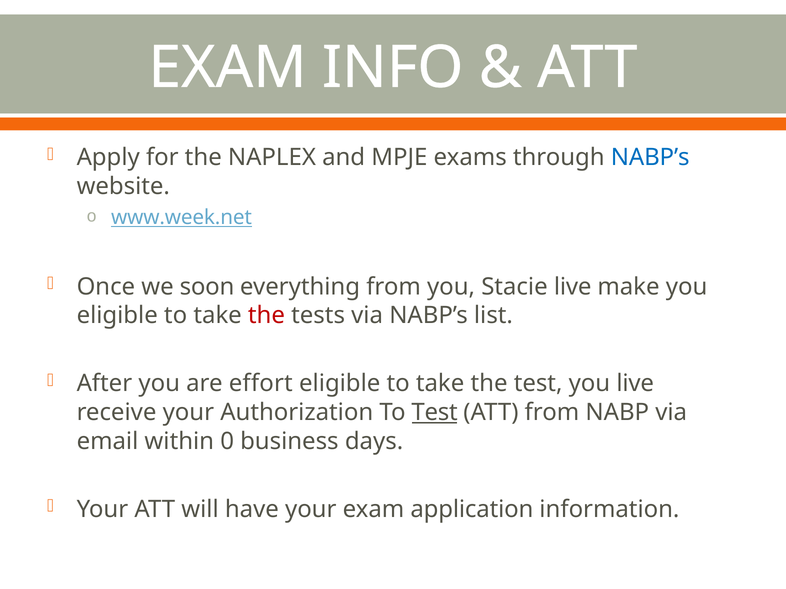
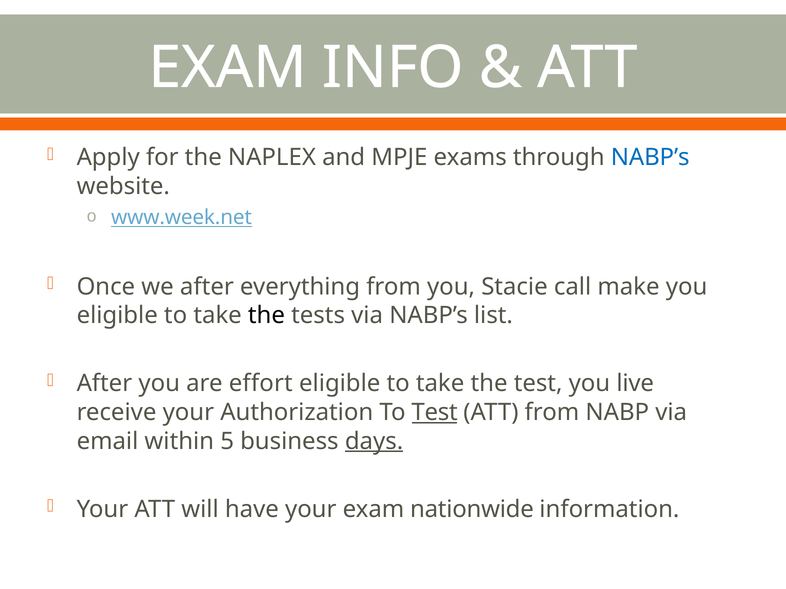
we soon: soon -> after
Stacie live: live -> call
the at (266, 316) colour: red -> black
0: 0 -> 5
days underline: none -> present
application: application -> nationwide
